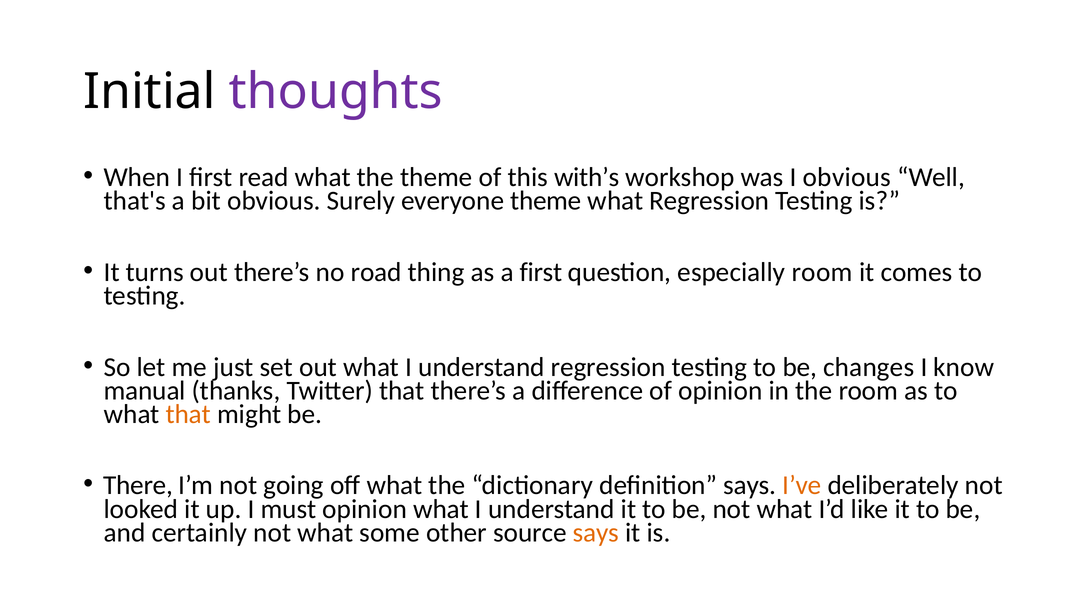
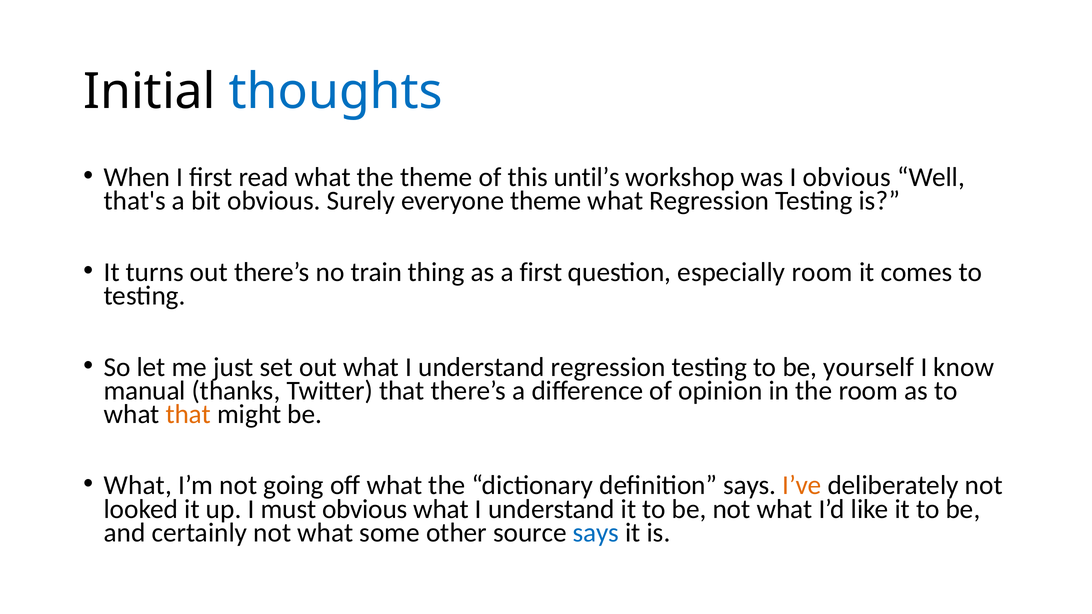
thoughts colour: purple -> blue
with’s: with’s -> until’s
road: road -> train
changes: changes -> yourself
There at (138, 486): There -> What
must opinion: opinion -> obvious
says at (596, 533) colour: orange -> blue
